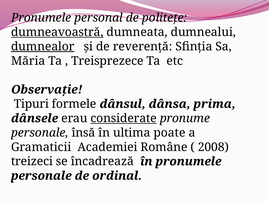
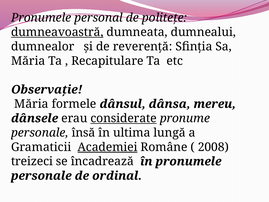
dumnealor underline: present -> none
Treisprezece: Treisprezece -> Recapitulare
Tipuri at (31, 104): Tipuri -> Măria
prima: prima -> mereu
poate: poate -> lungă
Academiei underline: none -> present
